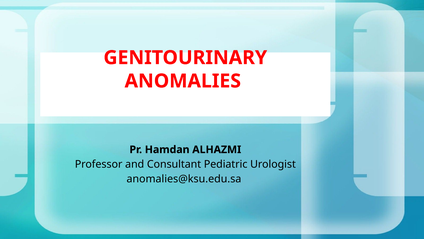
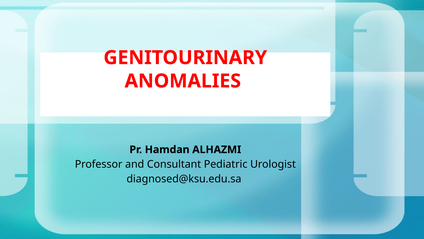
anomalies@ksu.edu.sa: anomalies@ksu.edu.sa -> diagnosed@ksu.edu.sa
